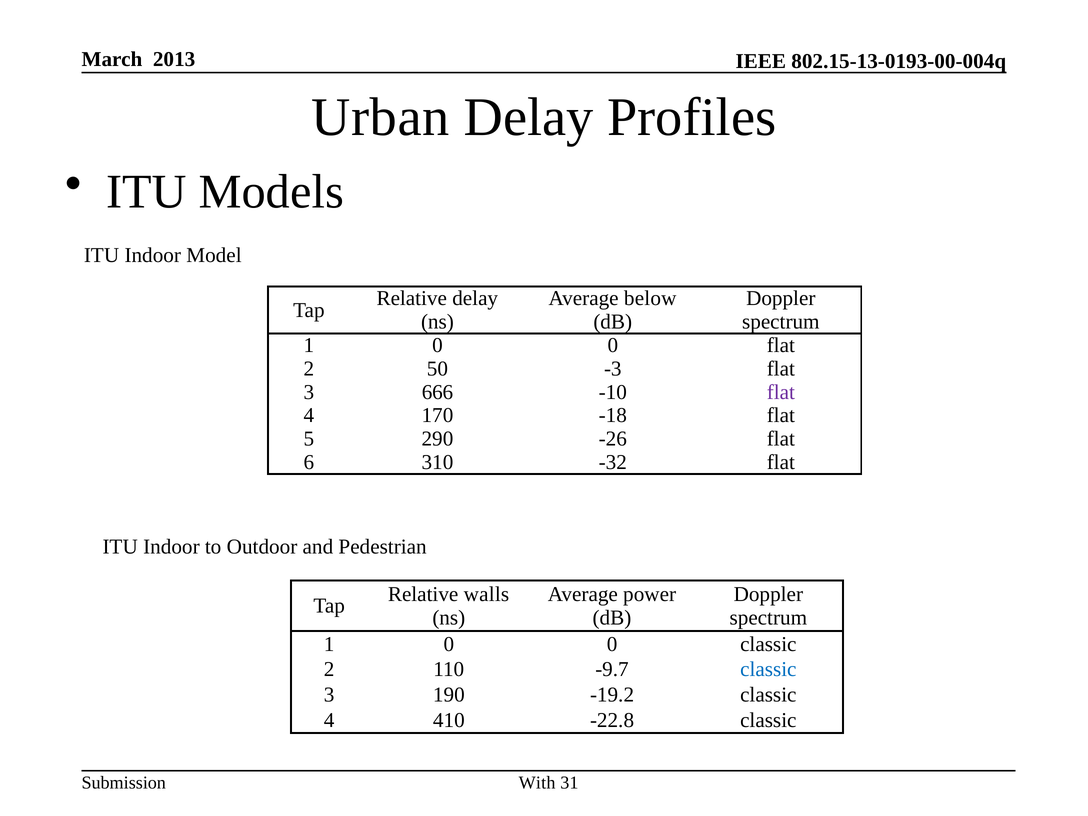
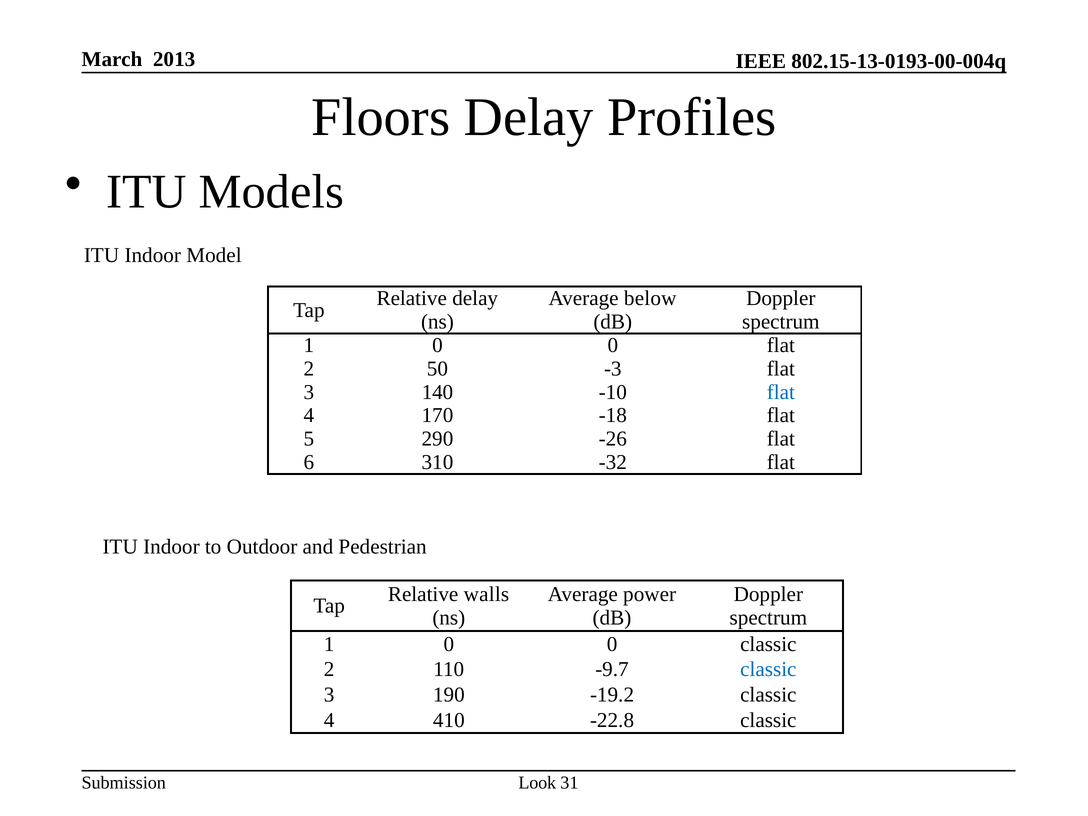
Urban: Urban -> Floors
666: 666 -> 140
flat at (781, 392) colour: purple -> blue
With: With -> Look
